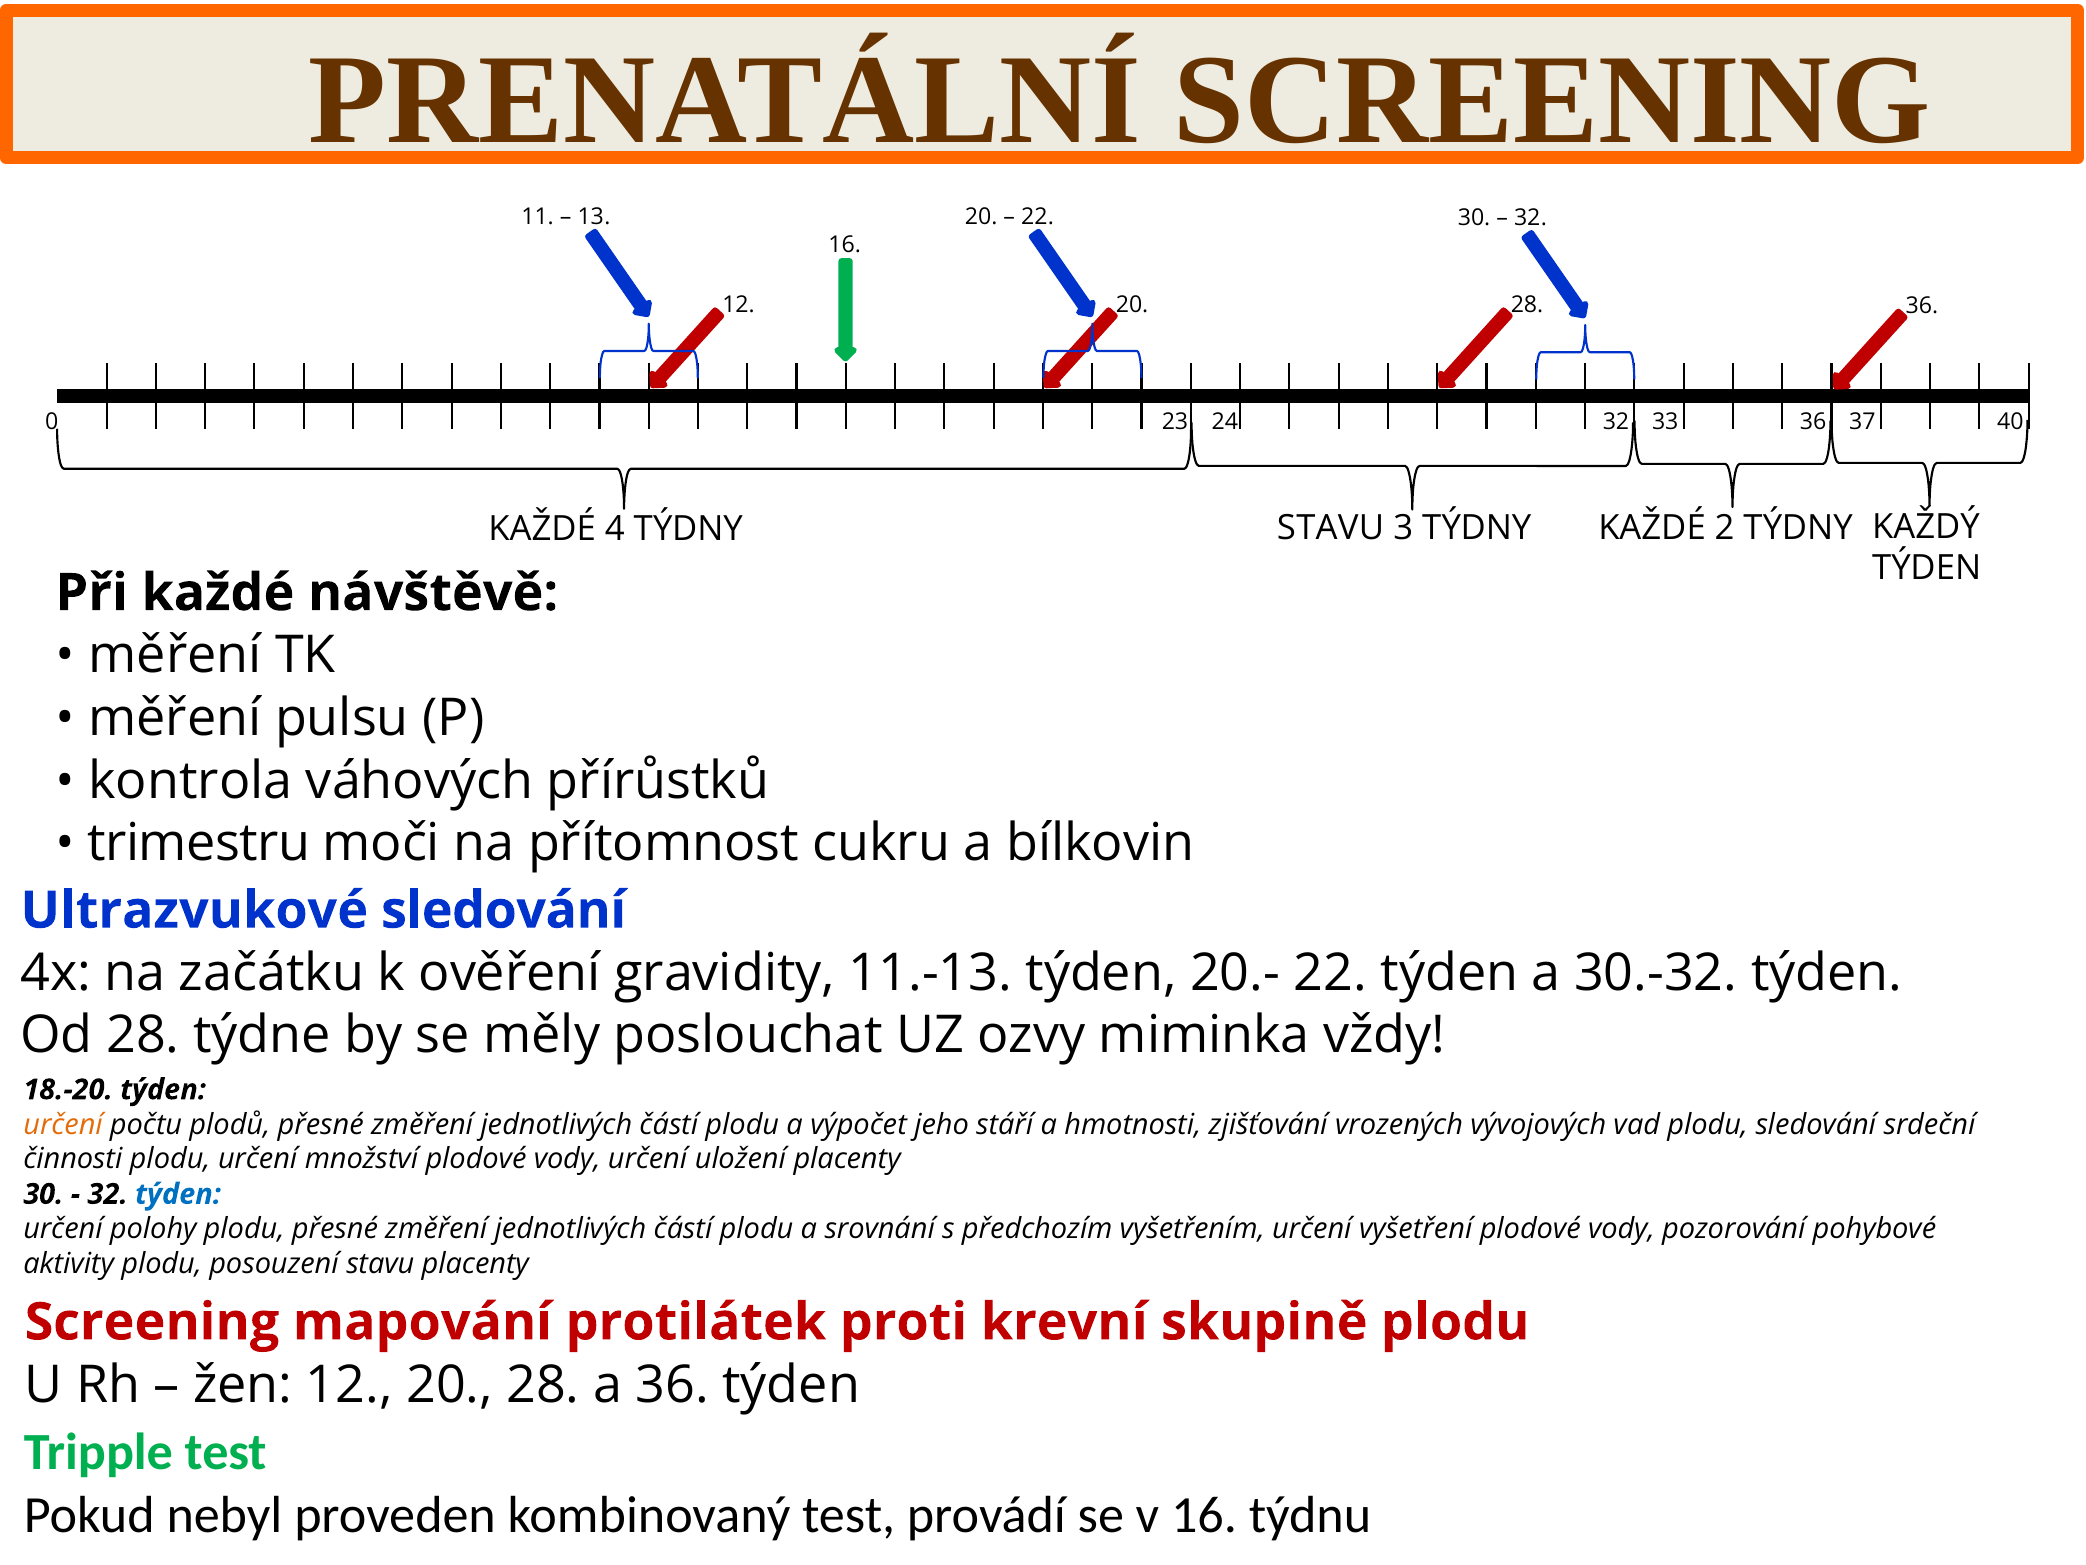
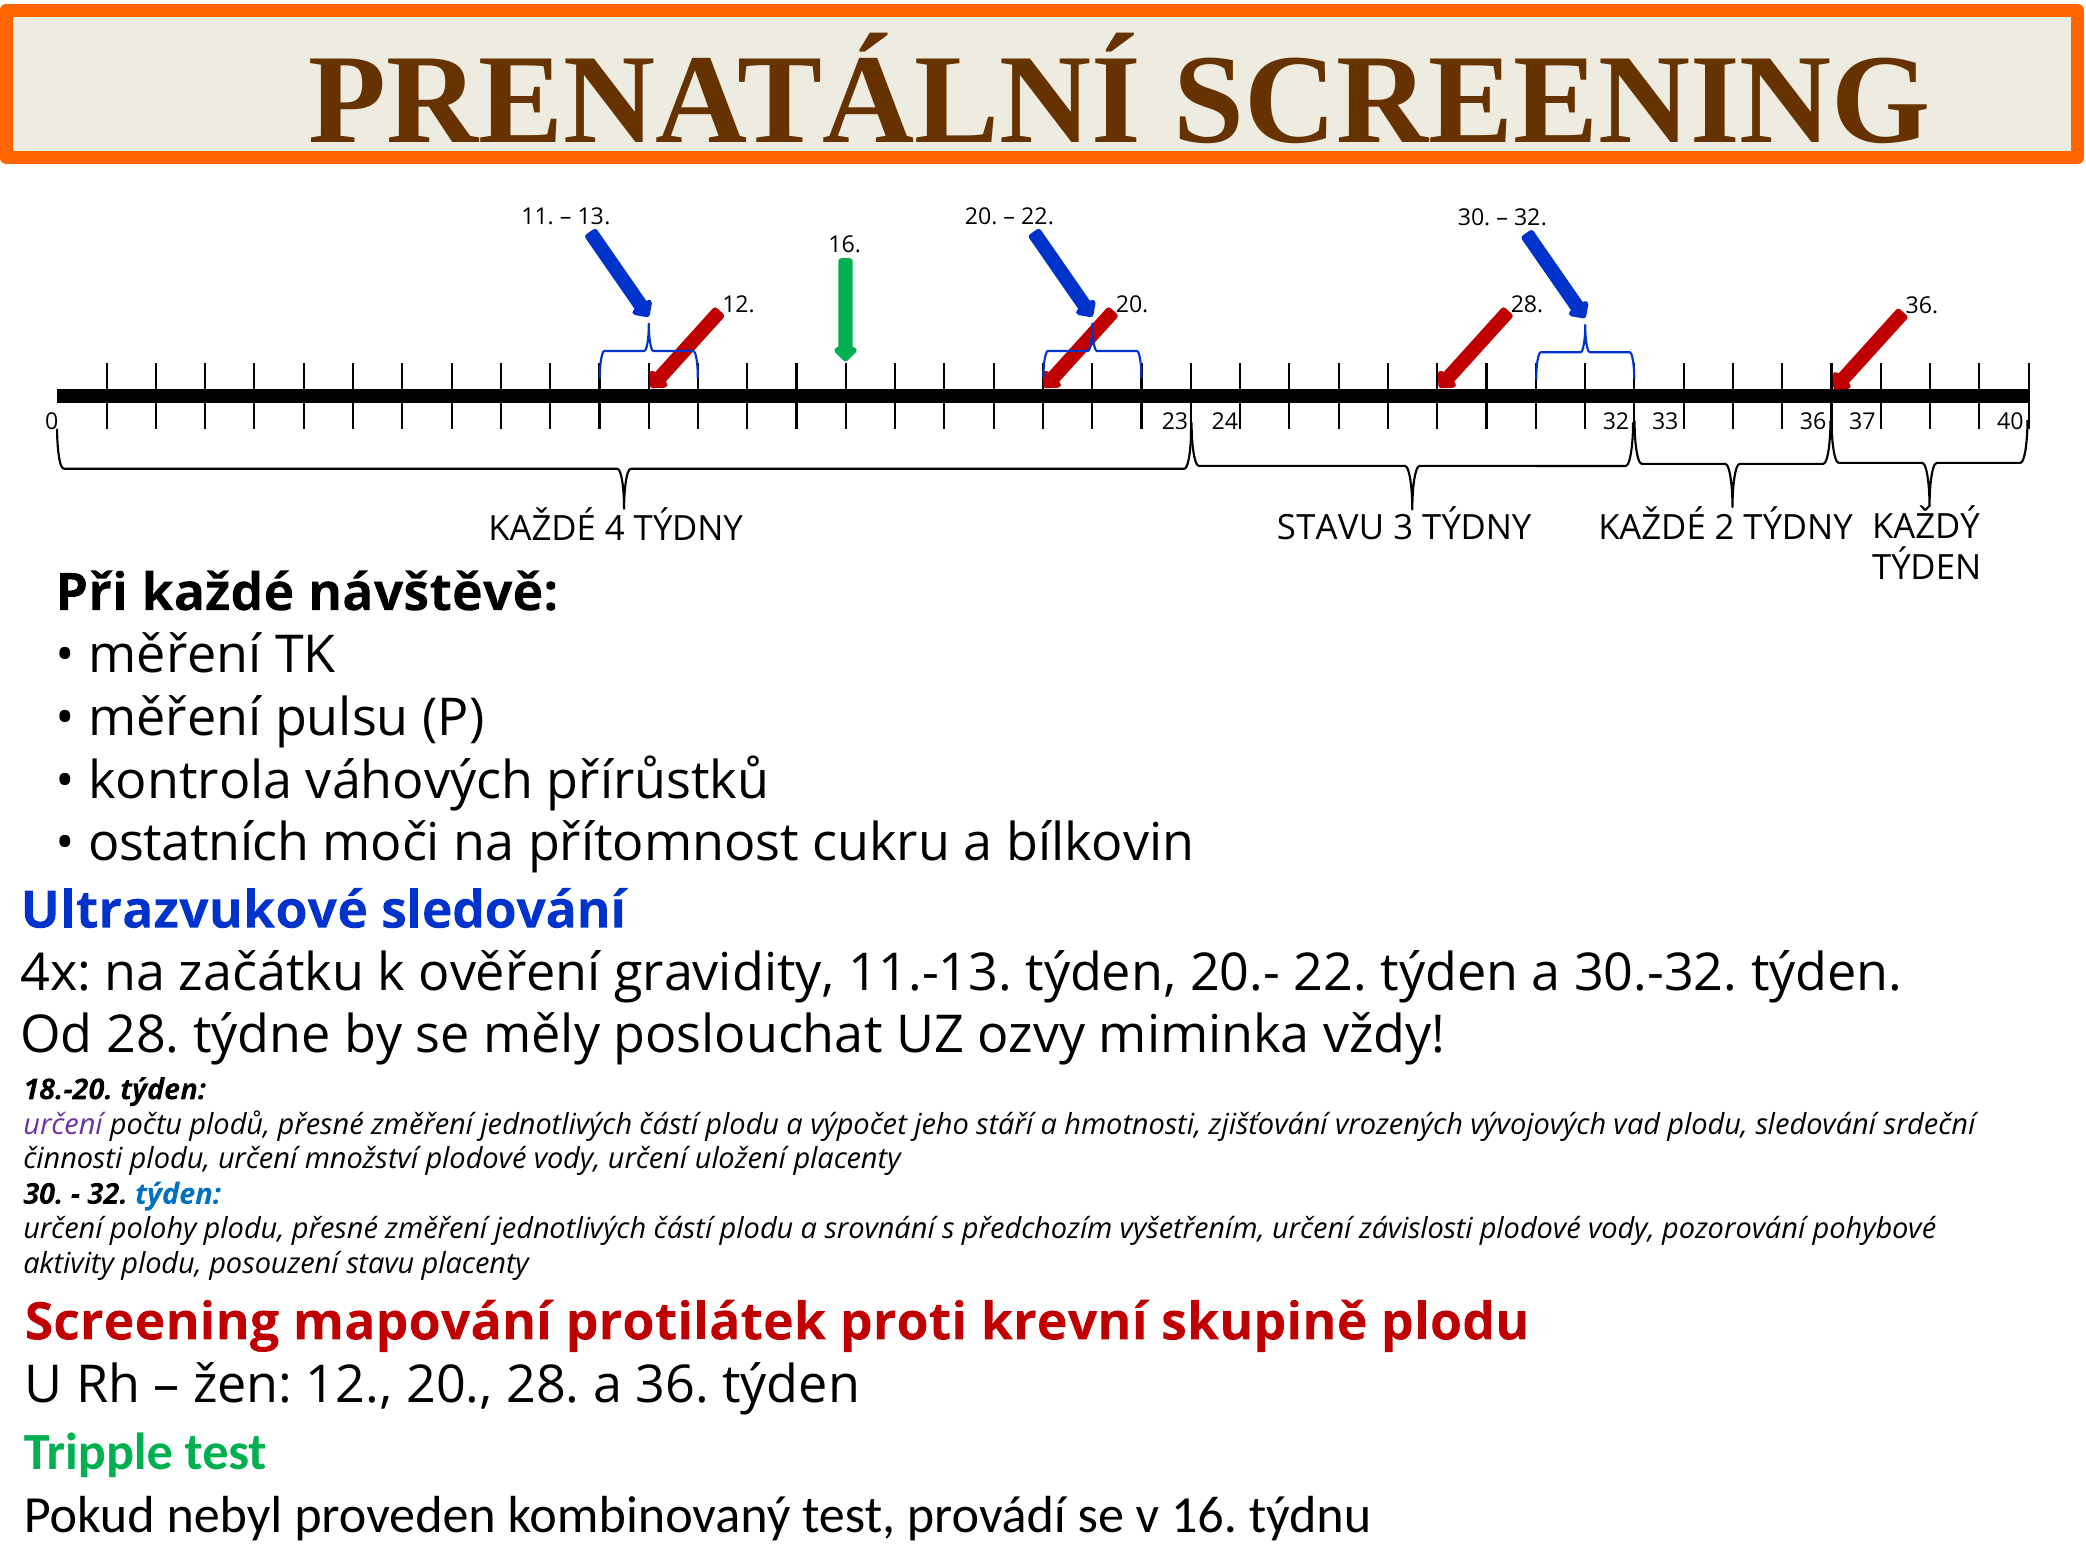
trimestru: trimestru -> ostatních
určení at (63, 1124) colour: orange -> purple
vyšetření: vyšetření -> závislosti
